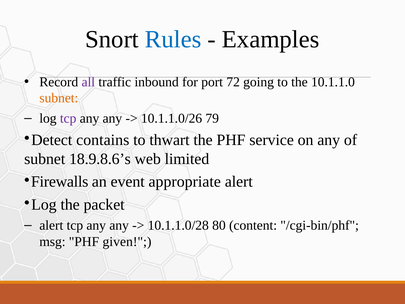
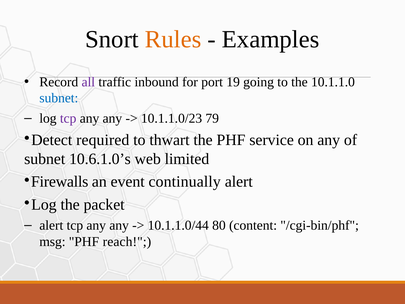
Rules colour: blue -> orange
72: 72 -> 19
subnet at (59, 98) colour: orange -> blue
10.1.1.0/26: 10.1.1.0/26 -> 10.1.1.0/23
contains: contains -> required
18.9.8.6’s: 18.9.8.6’s -> 10.6.1.0’s
appropriate: appropriate -> continually
10.1.1.0/28: 10.1.1.0/28 -> 10.1.1.0/44
given: given -> reach
